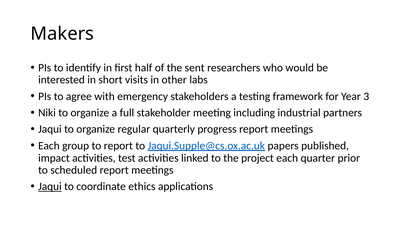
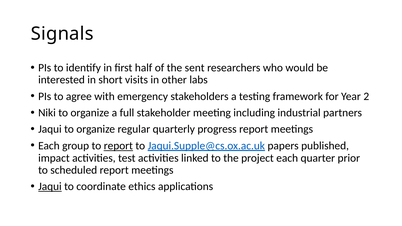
Makers: Makers -> Signals
3: 3 -> 2
report at (118, 146) underline: none -> present
